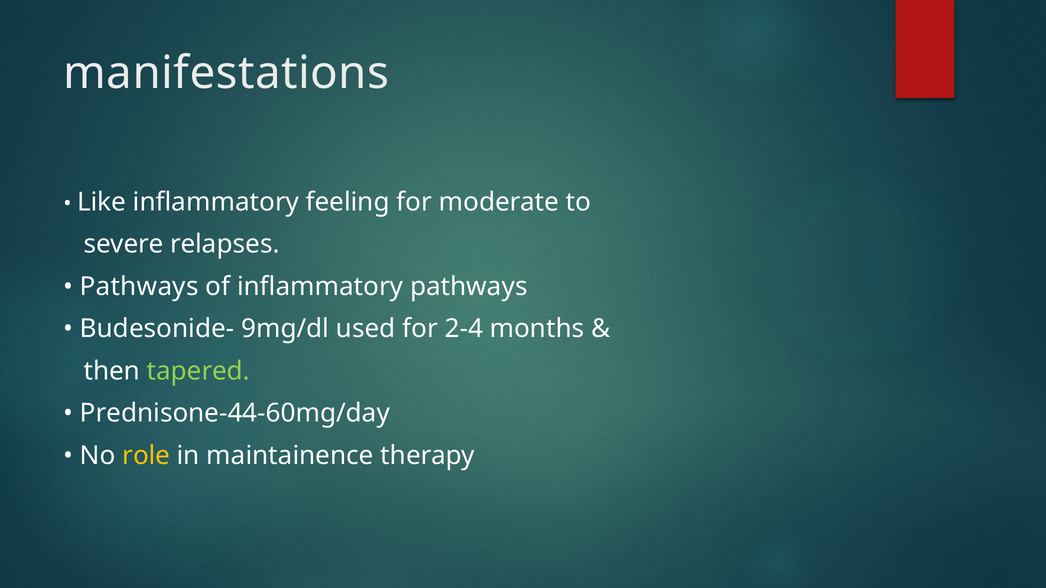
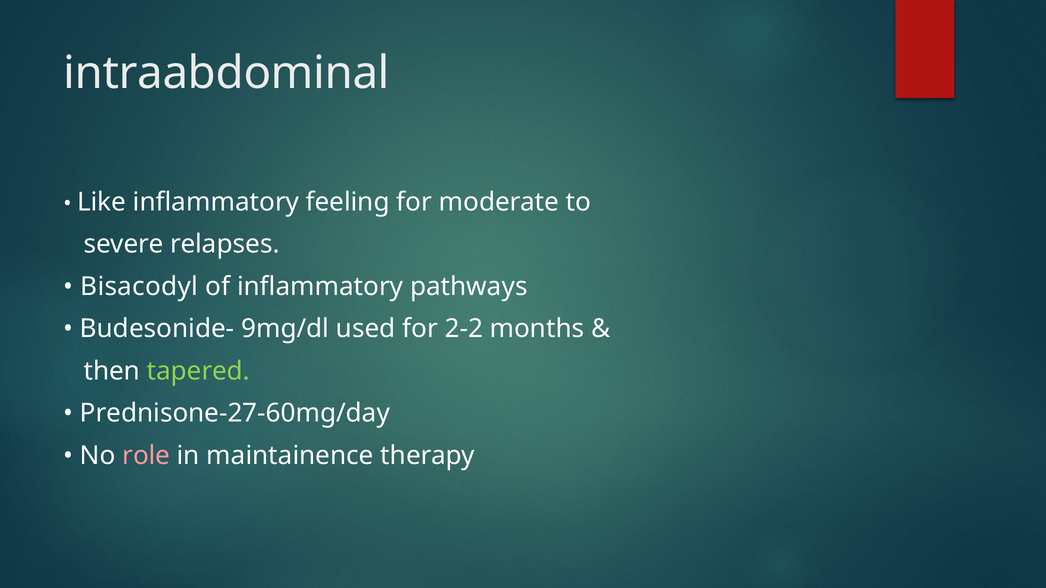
manifestations: manifestations -> intraabdominal
Pathways at (139, 287): Pathways -> Bisacodyl
2-4: 2-4 -> 2-2
Prednisone-44-60mg/day: Prednisone-44-60mg/day -> Prednisone-27-60mg/day
role colour: yellow -> pink
